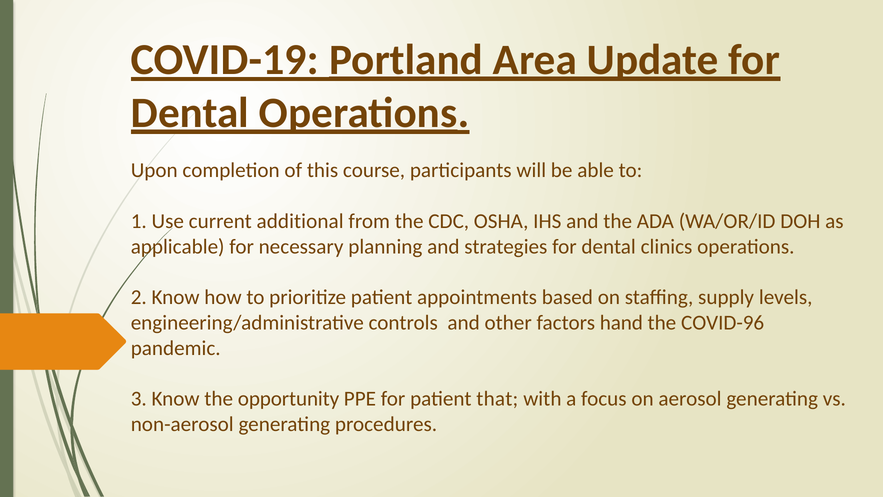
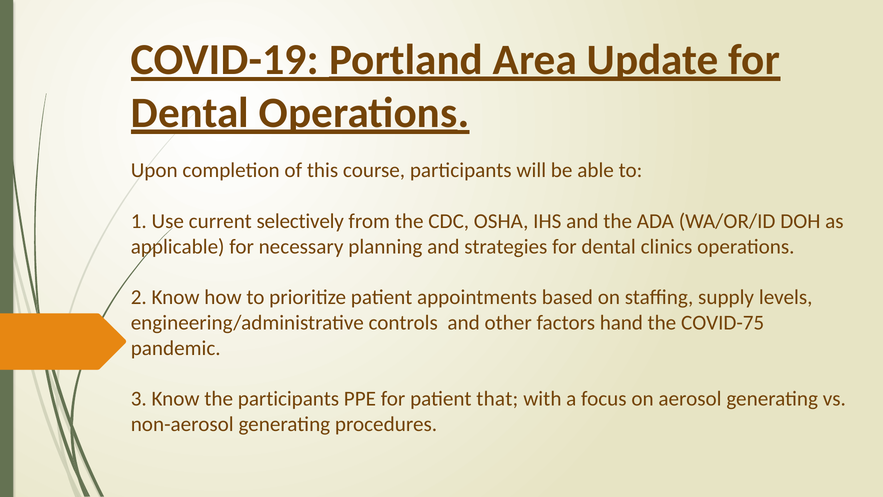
additional: additional -> selectively
COVID-96: COVID-96 -> COVID-75
the opportunity: opportunity -> participants
